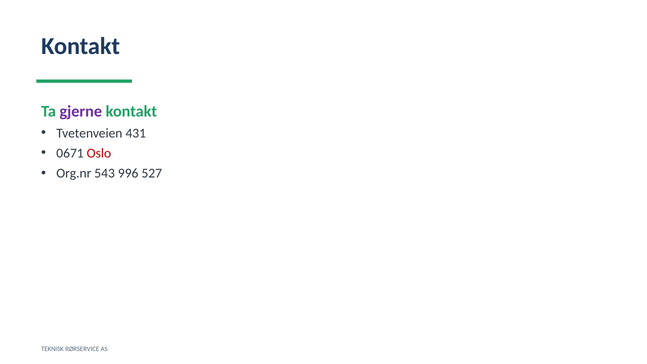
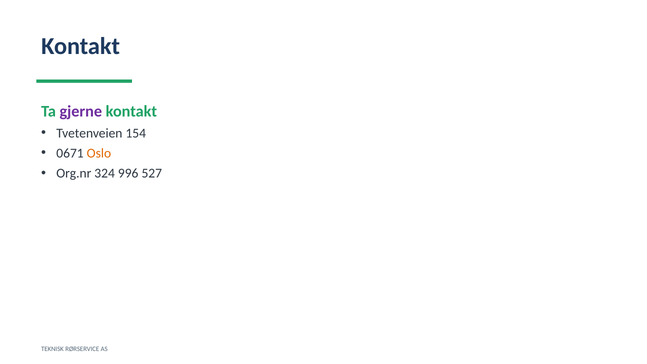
431: 431 -> 154
Oslo colour: red -> orange
543: 543 -> 324
